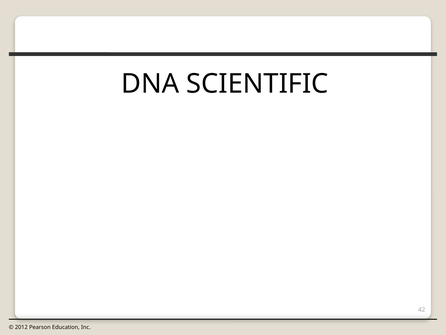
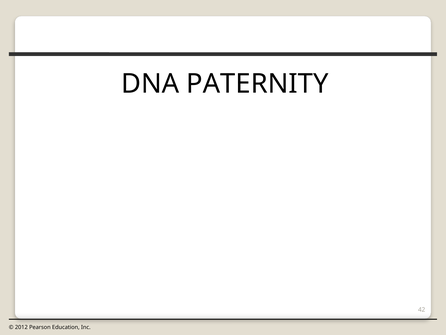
SCIENTIFIC: SCIENTIFIC -> PATERNITY
